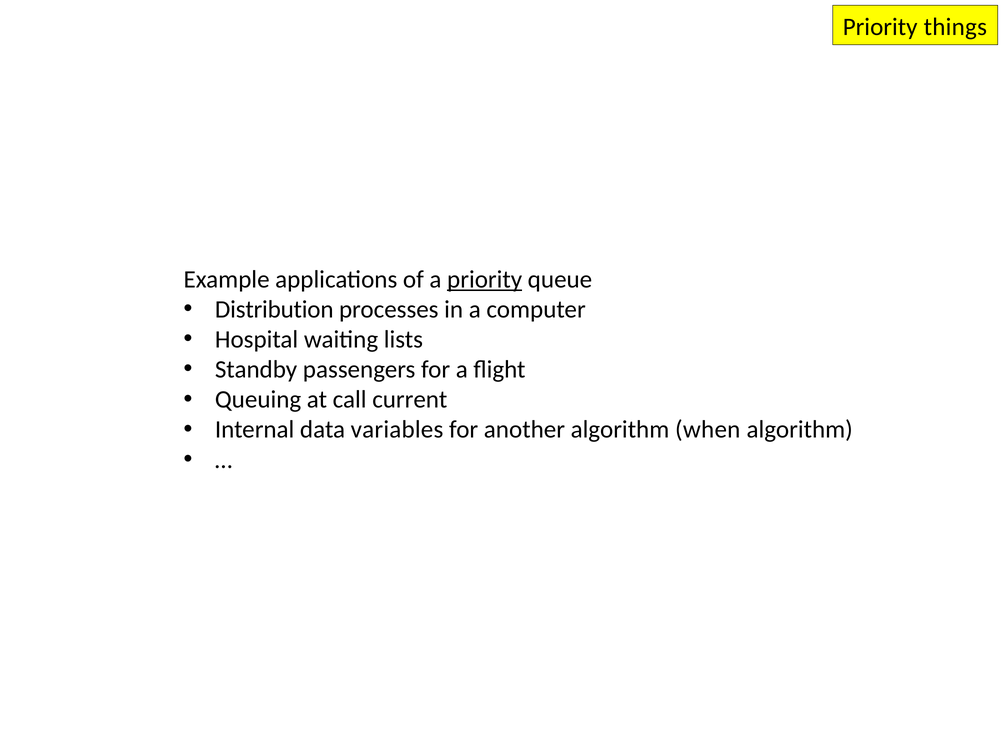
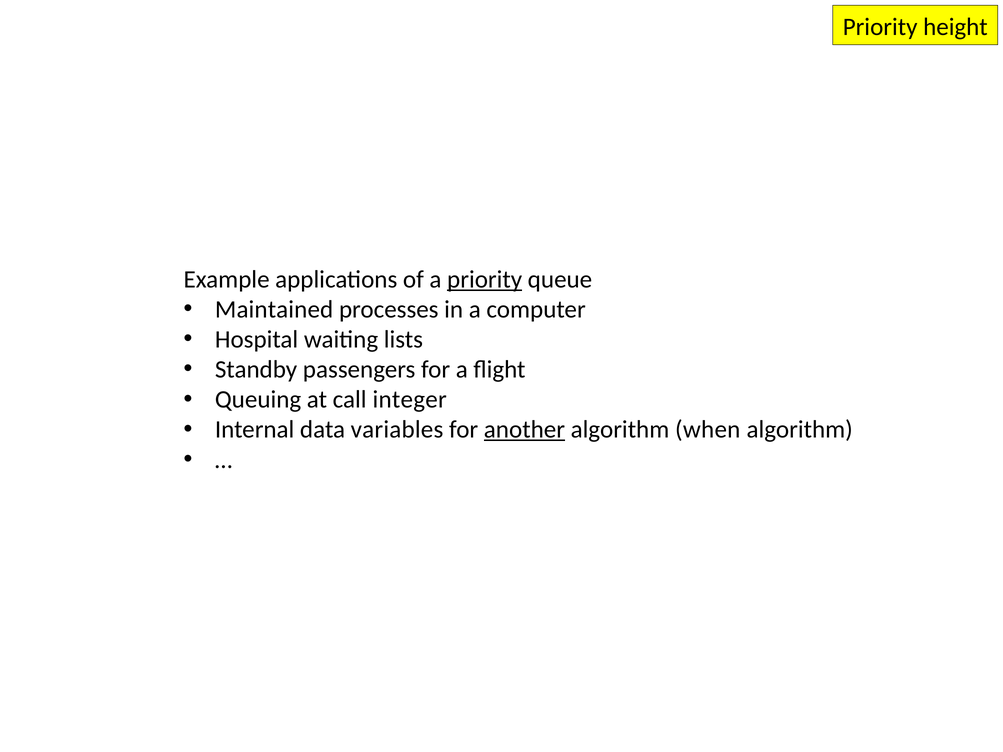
things: things -> height
Distribution: Distribution -> Maintained
current: current -> integer
another underline: none -> present
